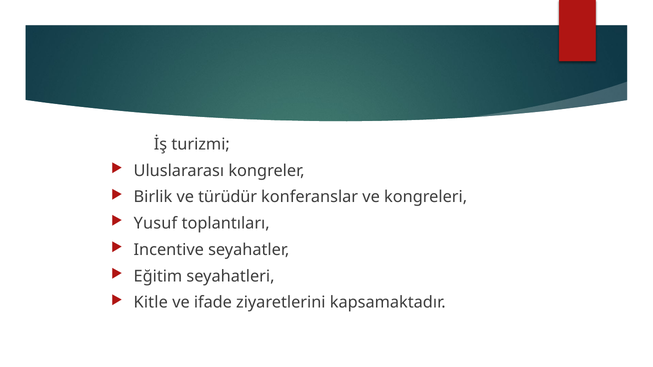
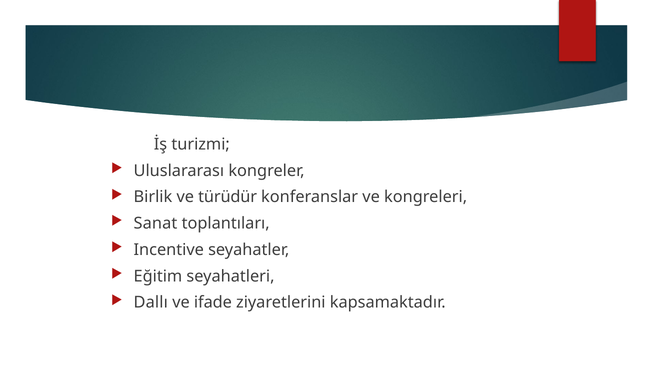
Yusuf: Yusuf -> Sanat
Kitle: Kitle -> Dallı
